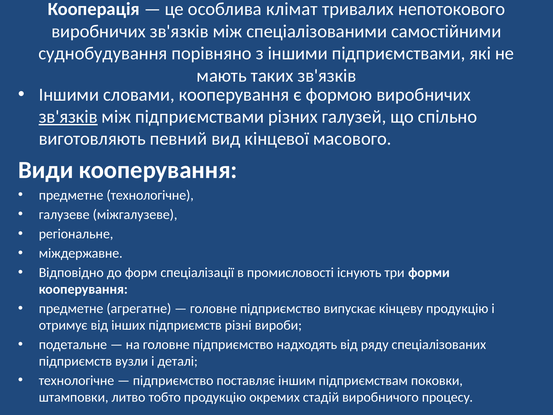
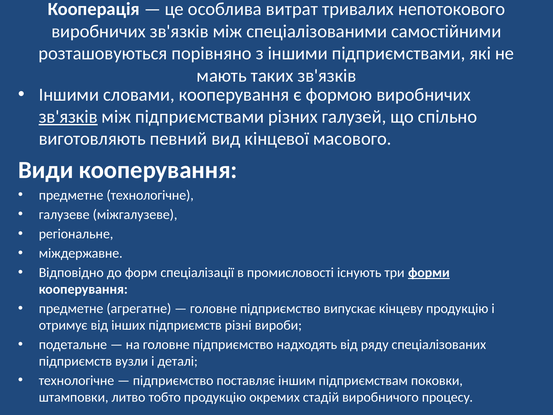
клімат: клімат -> витрат
суднобудування: суднобудування -> розташовуються
форми underline: none -> present
